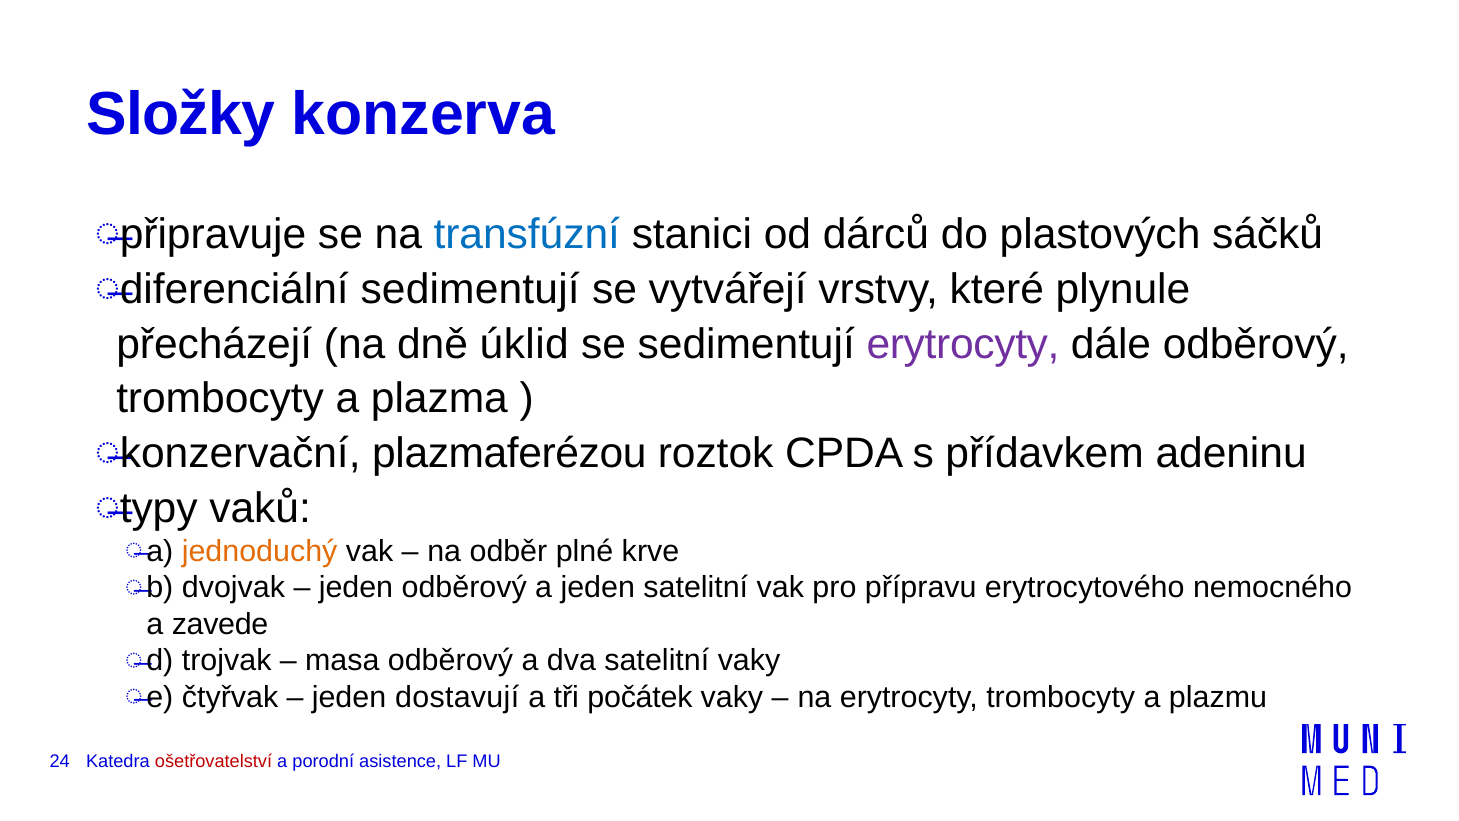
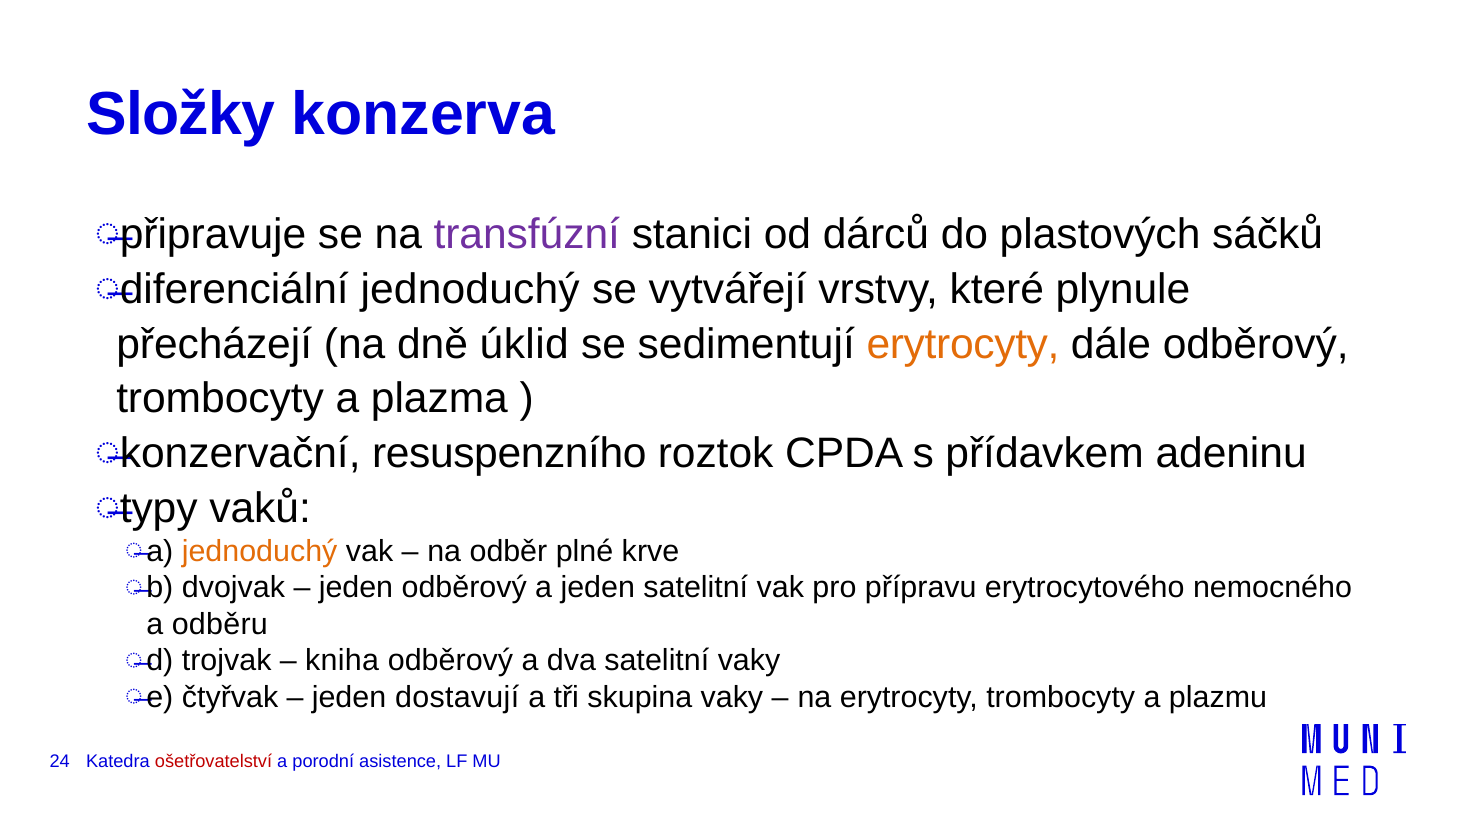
transfúzní colour: blue -> purple
diferenciální sedimentují: sedimentují -> jednoduchý
erytrocyty at (963, 344) colour: purple -> orange
plazmaferézou: plazmaferézou -> resuspenzního
zavede: zavede -> odběru
masa: masa -> kniha
počátek: počátek -> skupina
